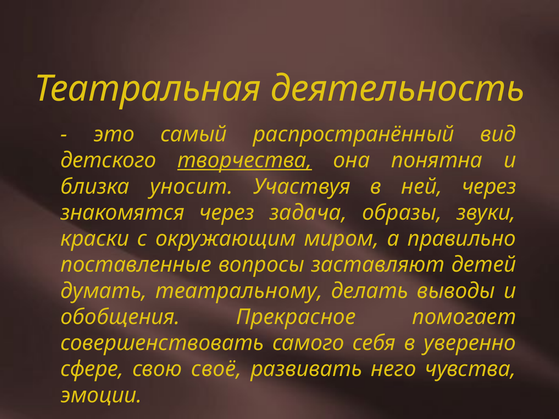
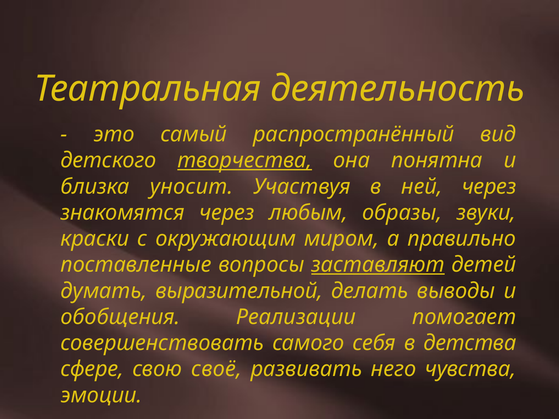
задача: задача -> любым
заставляют underline: none -> present
театральному: театральному -> выразительной
Прекрасное: Прекрасное -> Реализации
уверенно: уверенно -> детства
